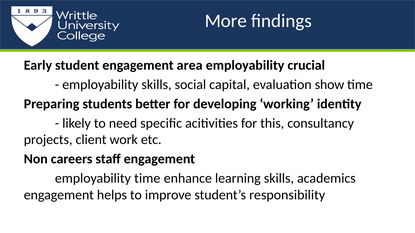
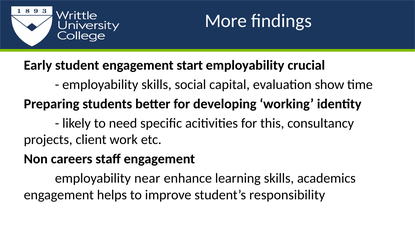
area: area -> start
employability time: time -> near
